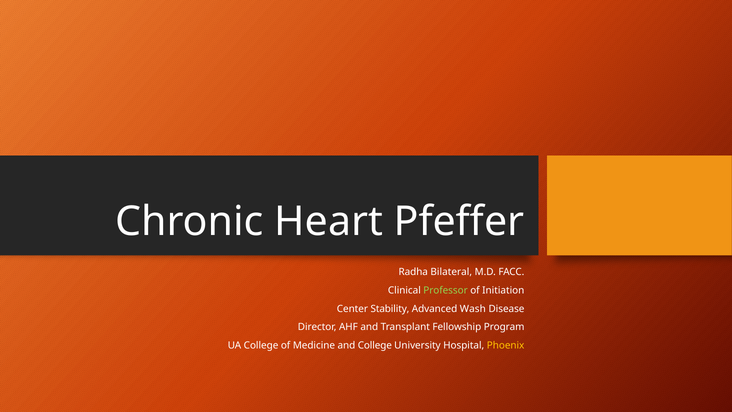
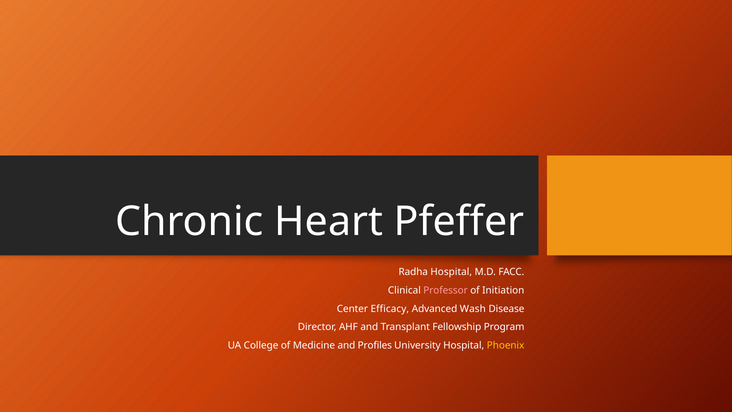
Radha Bilateral: Bilateral -> Hospital
Professor colour: light green -> pink
Stability: Stability -> Efficacy
and College: College -> Profiles
